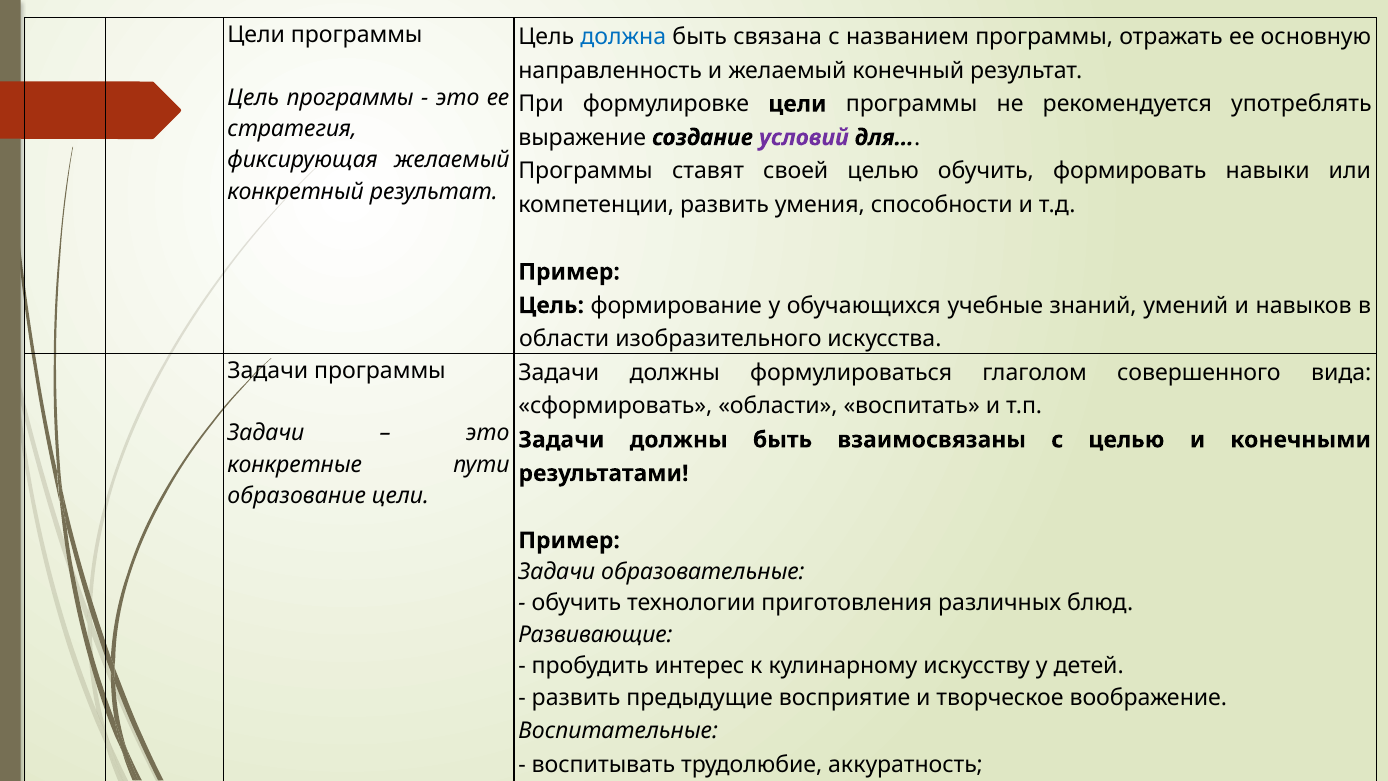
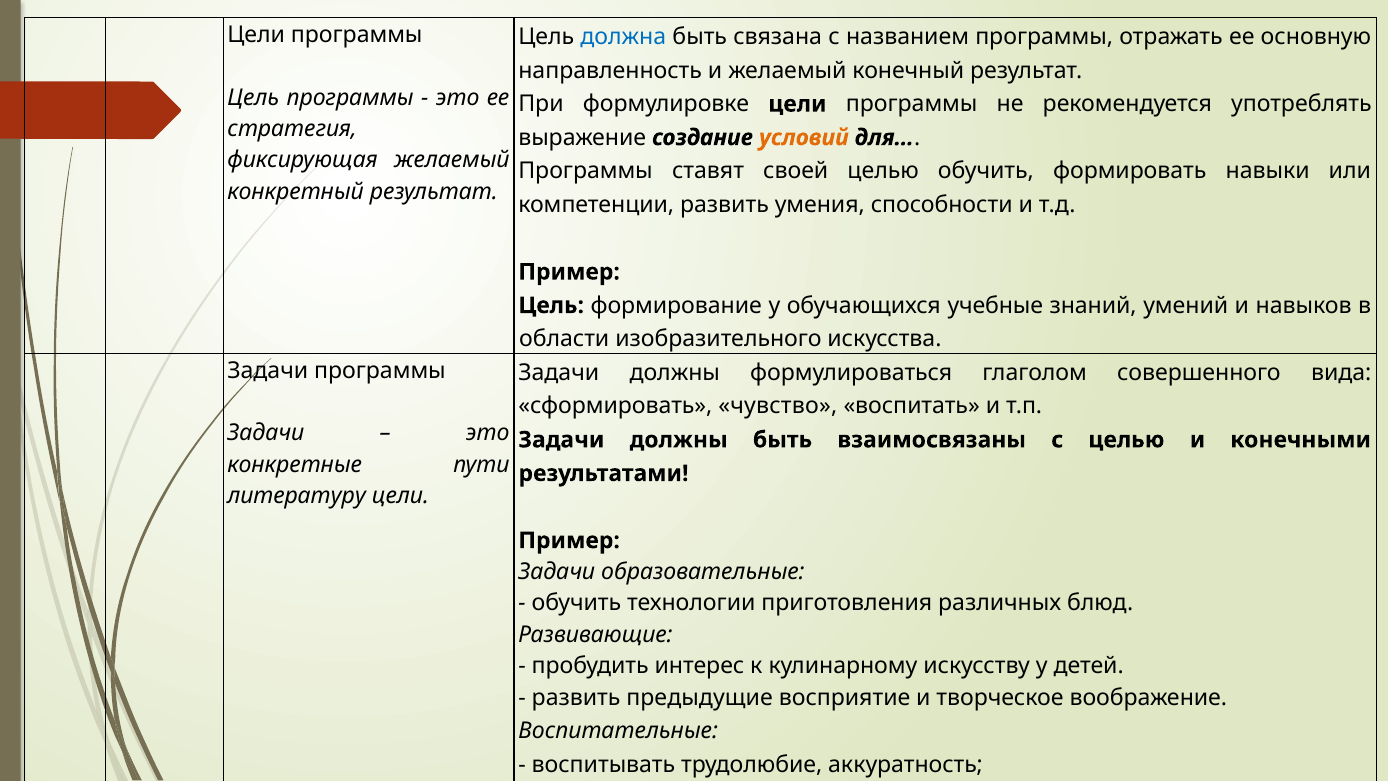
условий colour: purple -> orange
сформировать области: области -> чувство
образование: образование -> литературу
